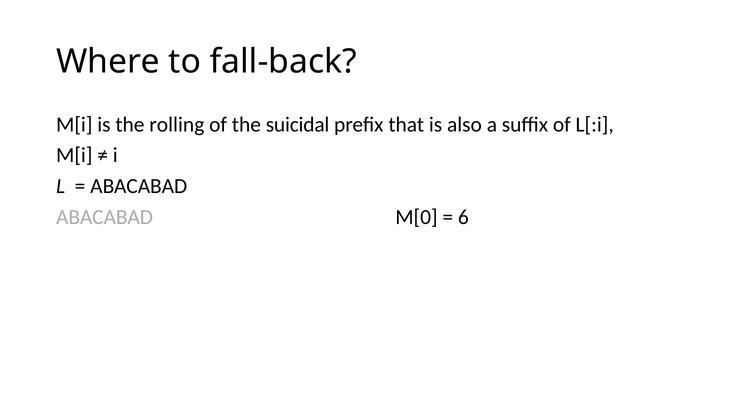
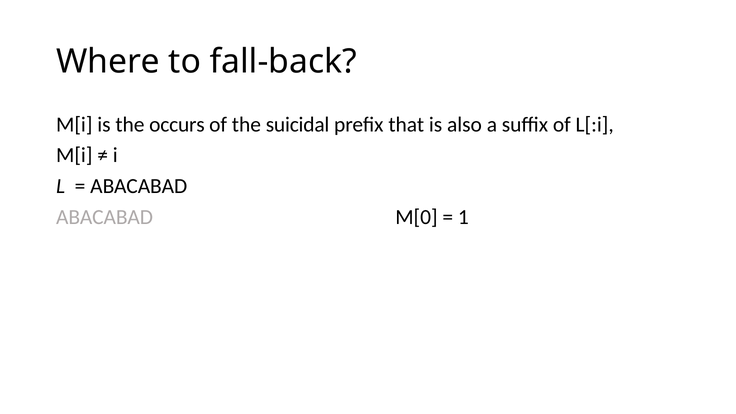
rolling: rolling -> occurs
6: 6 -> 1
